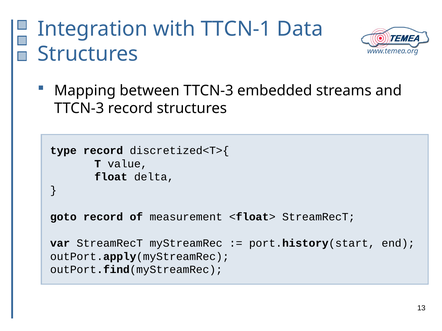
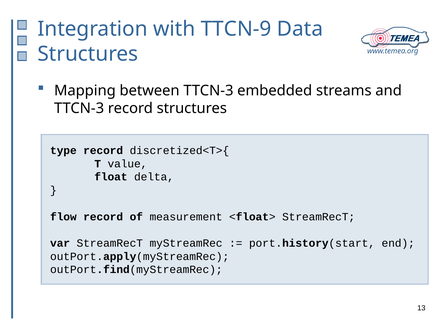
TTCN-1: TTCN-1 -> TTCN-9
goto: goto -> flow
